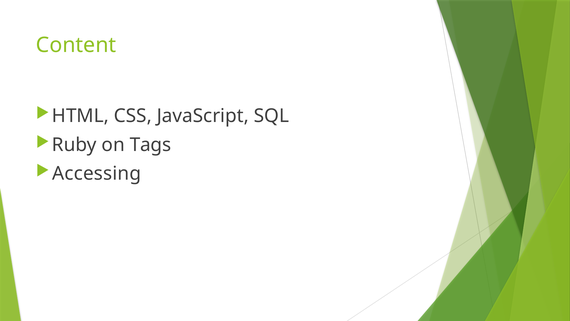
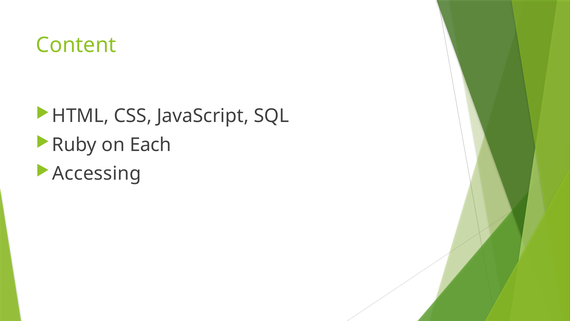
Tags: Tags -> Each
